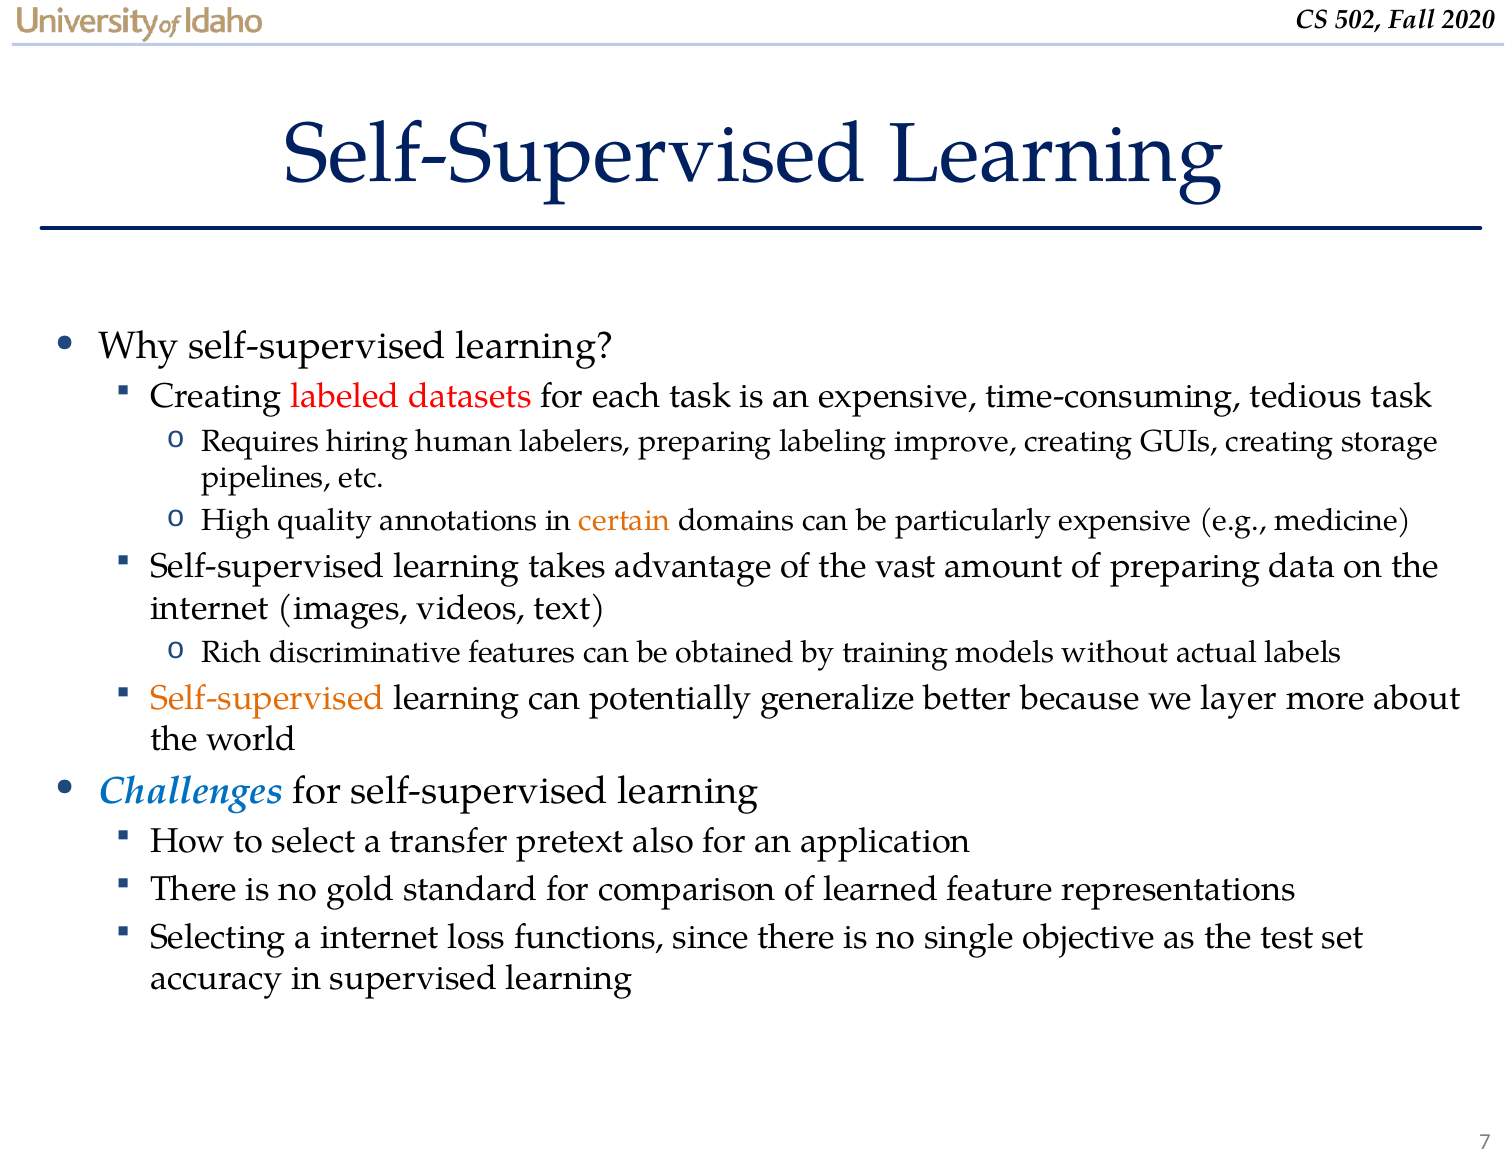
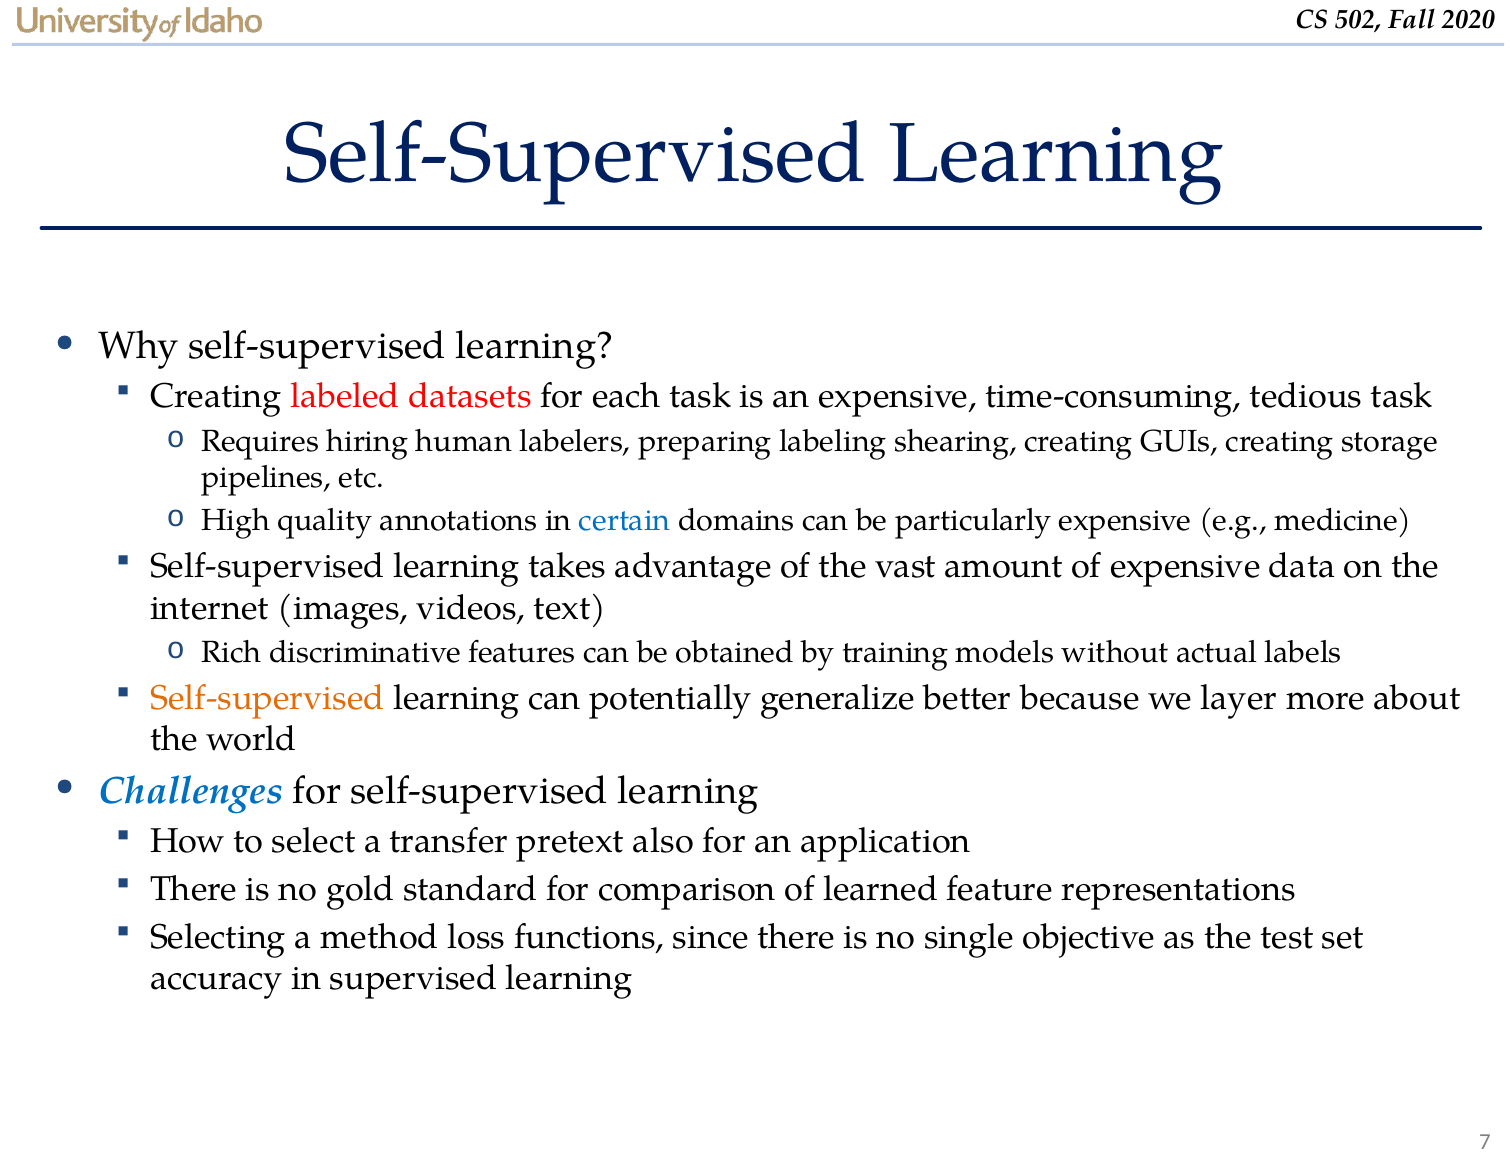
improve: improve -> shearing
certain colour: orange -> blue
of preparing: preparing -> expensive
a internet: internet -> method
